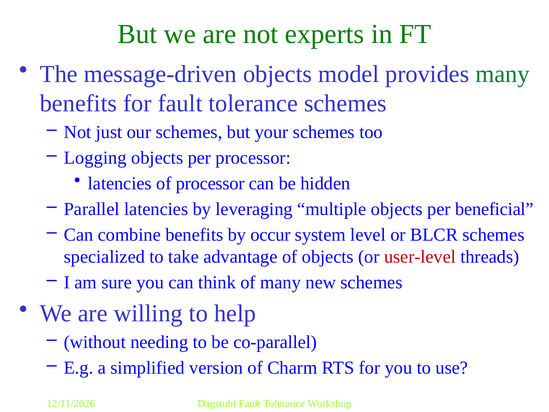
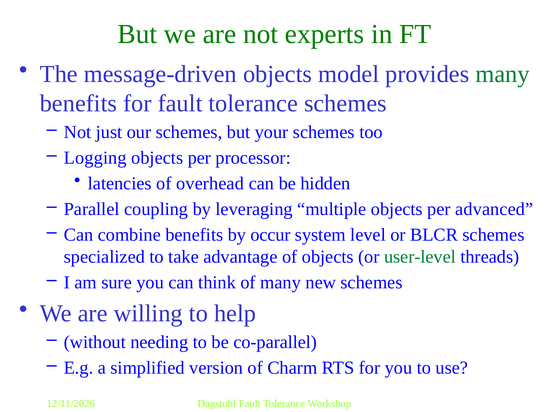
of processor: processor -> overhead
Parallel latencies: latencies -> coupling
beneficial: beneficial -> advanced
user-level colour: red -> green
